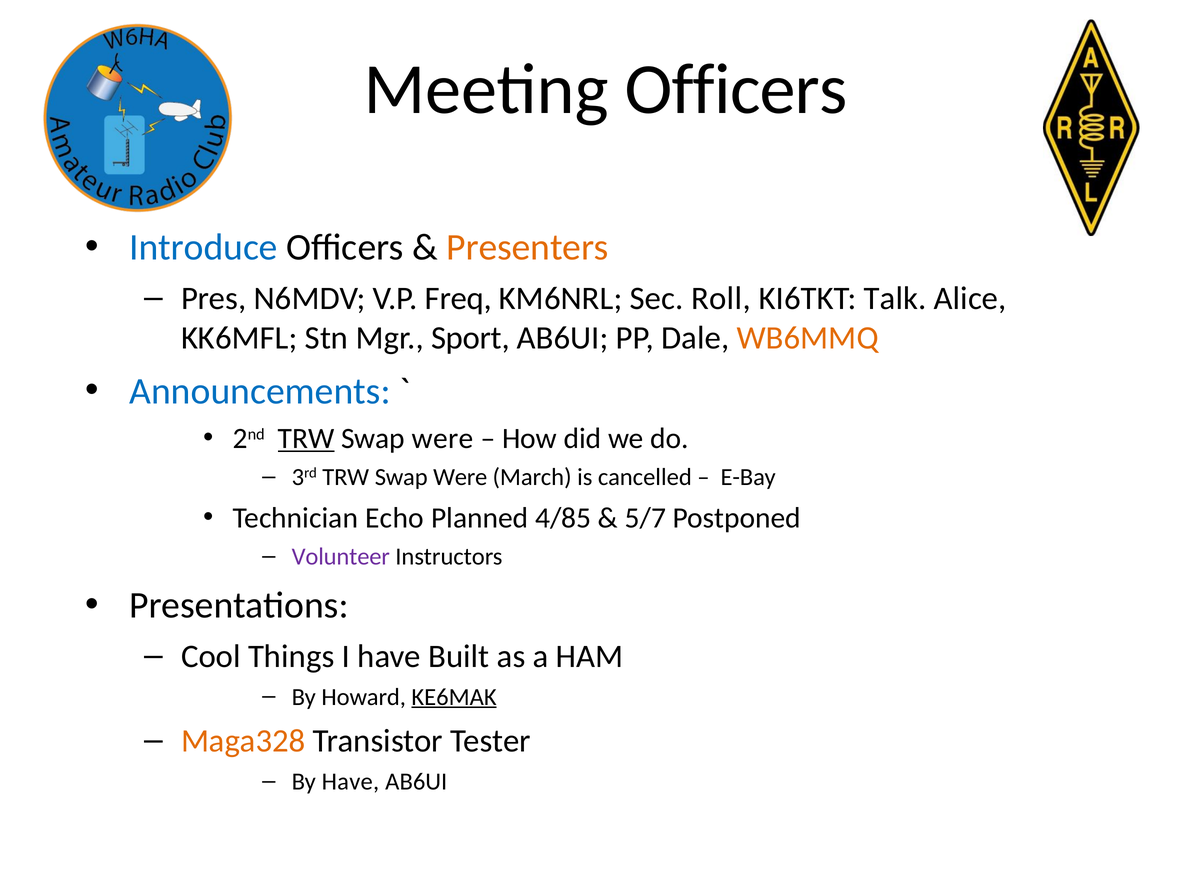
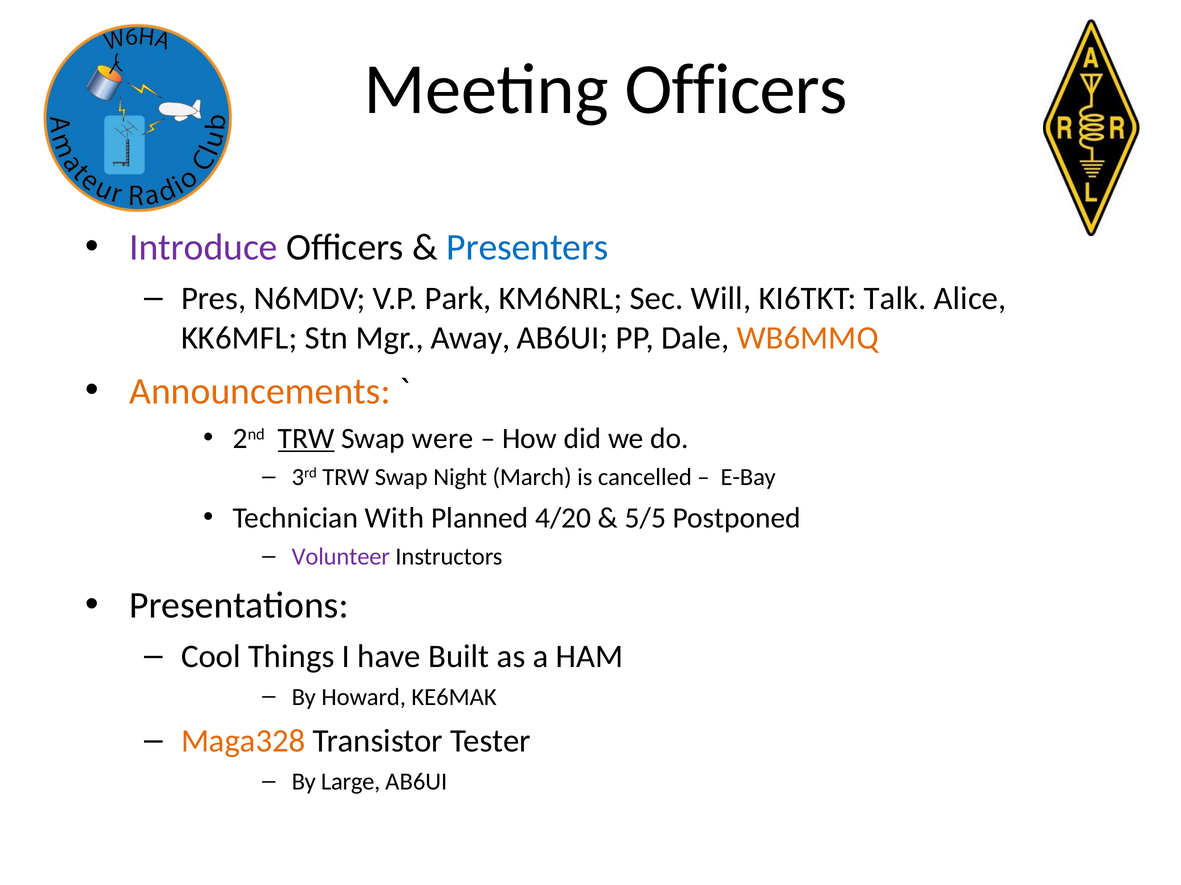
Introduce colour: blue -> purple
Presenters colour: orange -> blue
Freq: Freq -> Park
Roll: Roll -> Will
Sport: Sport -> Away
Announcements colour: blue -> orange
3rd TRW Swap Were: Were -> Night
Echo: Echo -> With
4/85: 4/85 -> 4/20
5/7: 5/7 -> 5/5
KE6MAK underline: present -> none
By Have: Have -> Large
